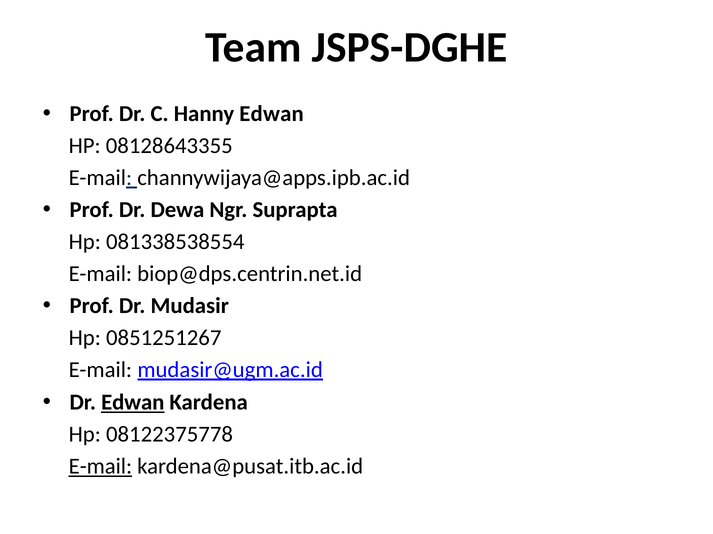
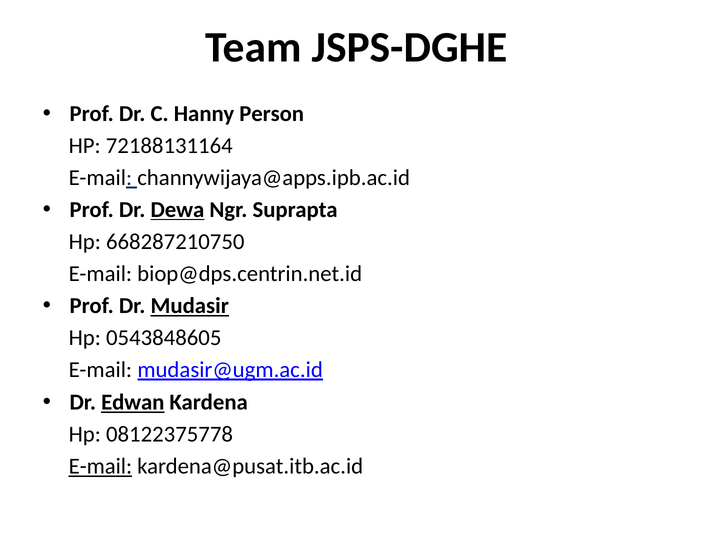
Hanny Edwan: Edwan -> Person
08128643355: 08128643355 -> 72188131164
Dewa underline: none -> present
081338538554: 081338538554 -> 668287210750
Mudasir underline: none -> present
0851251267: 0851251267 -> 0543848605
